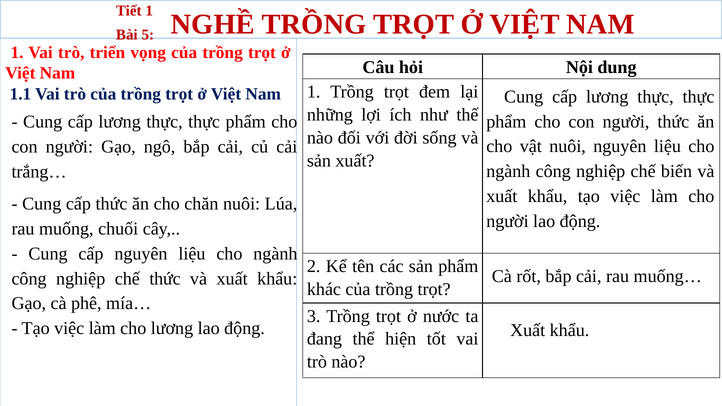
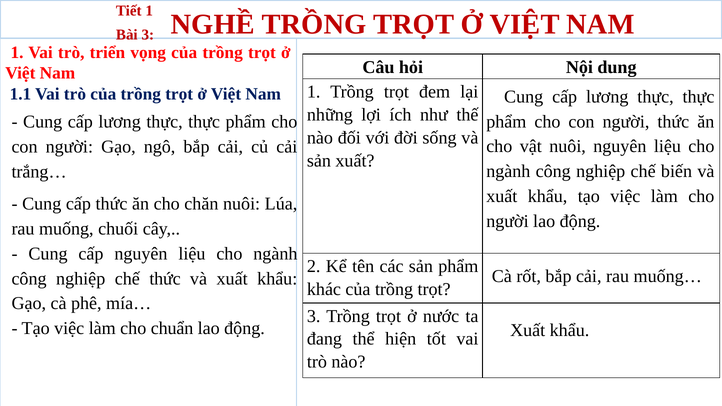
Bài 5: 5 -> 3
cho lương: lương -> chuẩn
